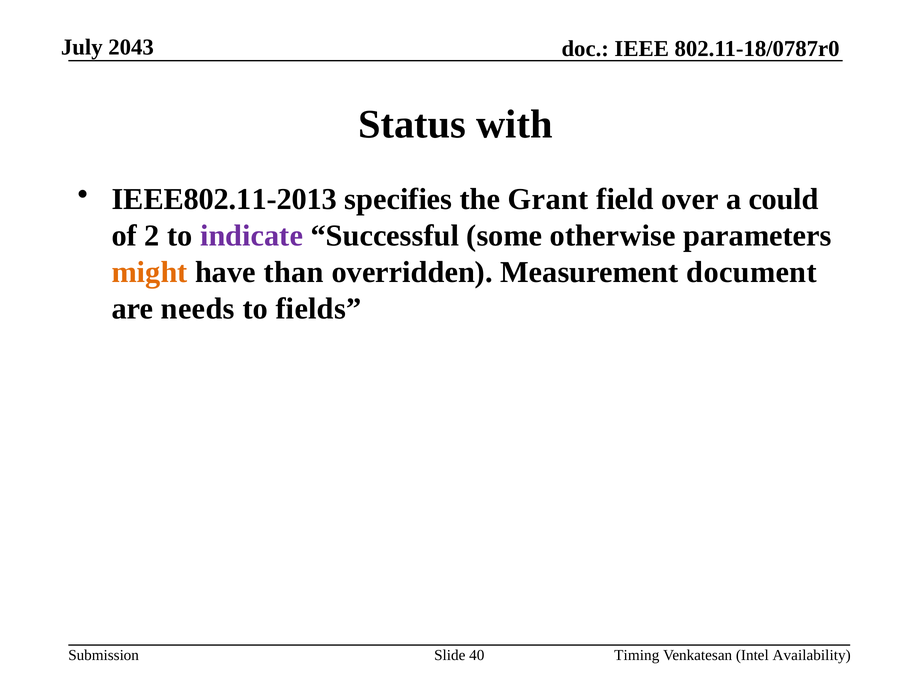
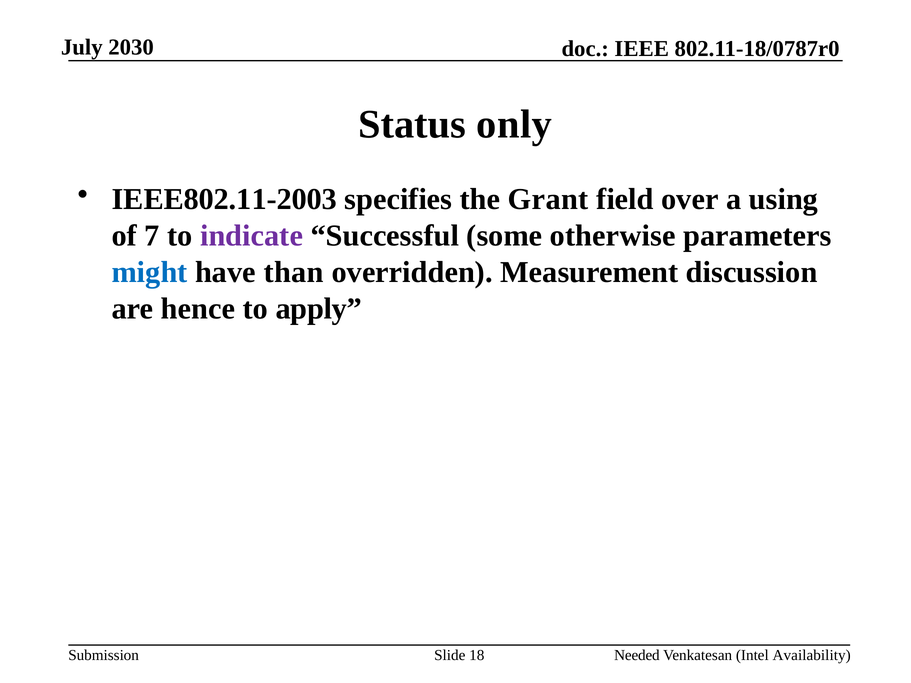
2043: 2043 -> 2030
with: with -> only
IEEE802.11-2013: IEEE802.11-2013 -> IEEE802.11-2003
could: could -> using
2: 2 -> 7
might colour: orange -> blue
document: document -> discussion
needs: needs -> hence
fields: fields -> apply
Timing: Timing -> Needed
40: 40 -> 18
